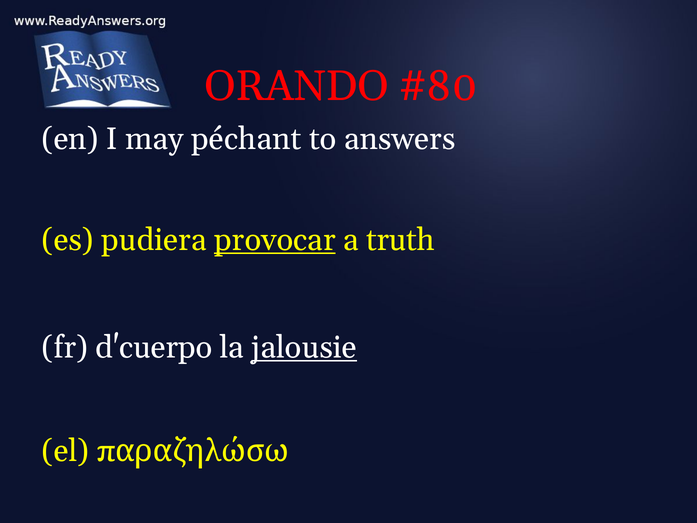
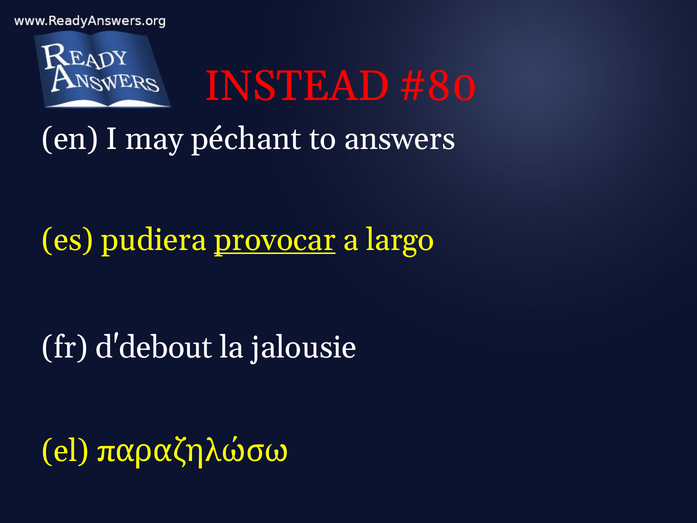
ORANDO: ORANDO -> INSTEAD
truth: truth -> largo
d'cuerpo: d'cuerpo -> d'debout
jalousie underline: present -> none
